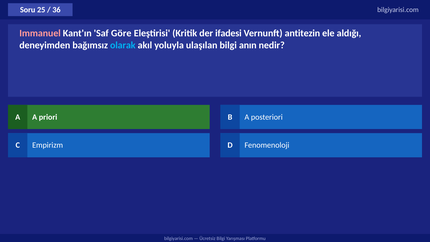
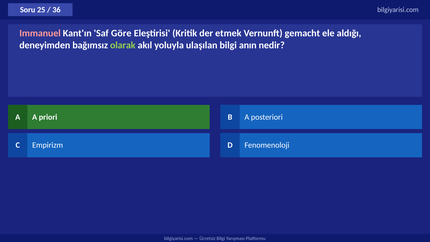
ifadesi: ifadesi -> etmek
antitezin: antitezin -> gemacht
olarak colour: light blue -> light green
